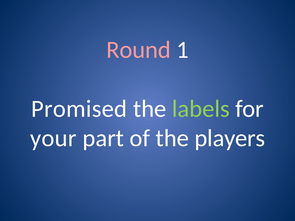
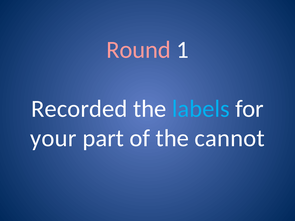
Promised: Promised -> Recorded
labels colour: light green -> light blue
players: players -> cannot
